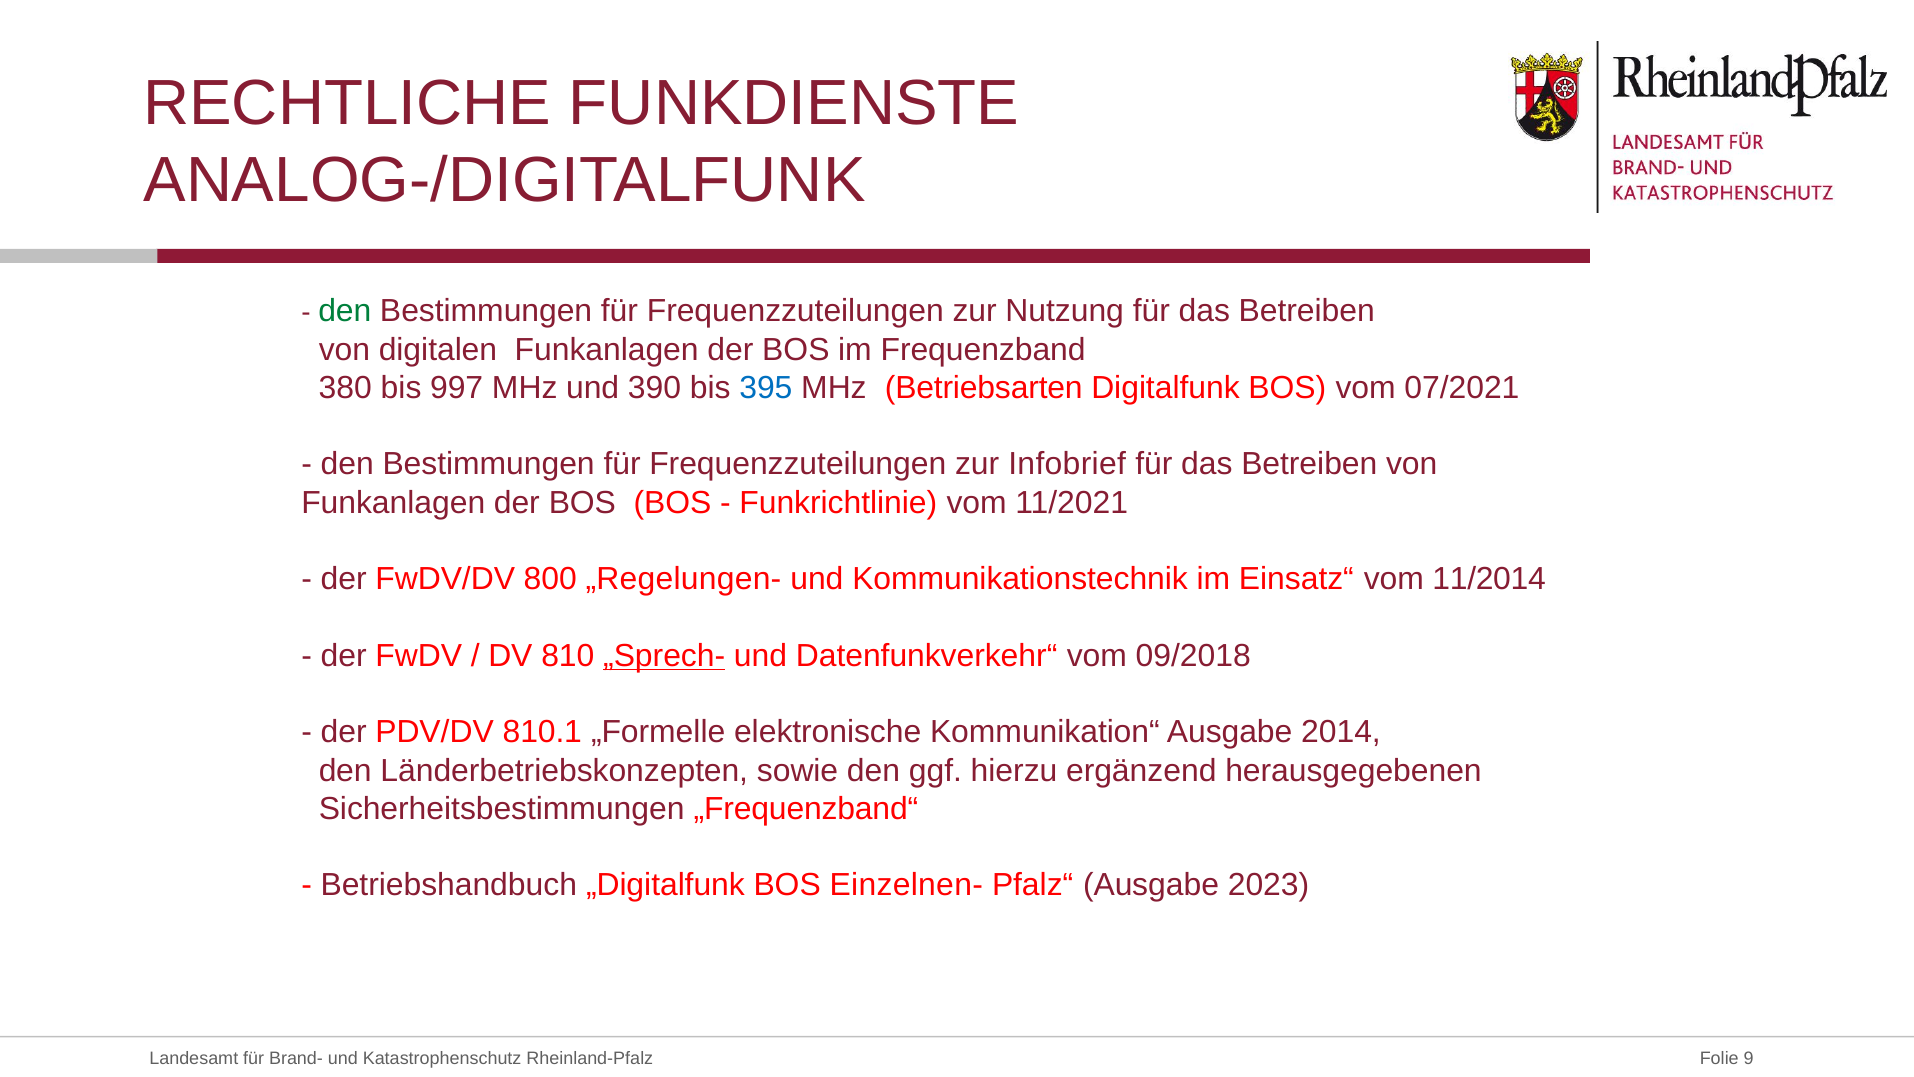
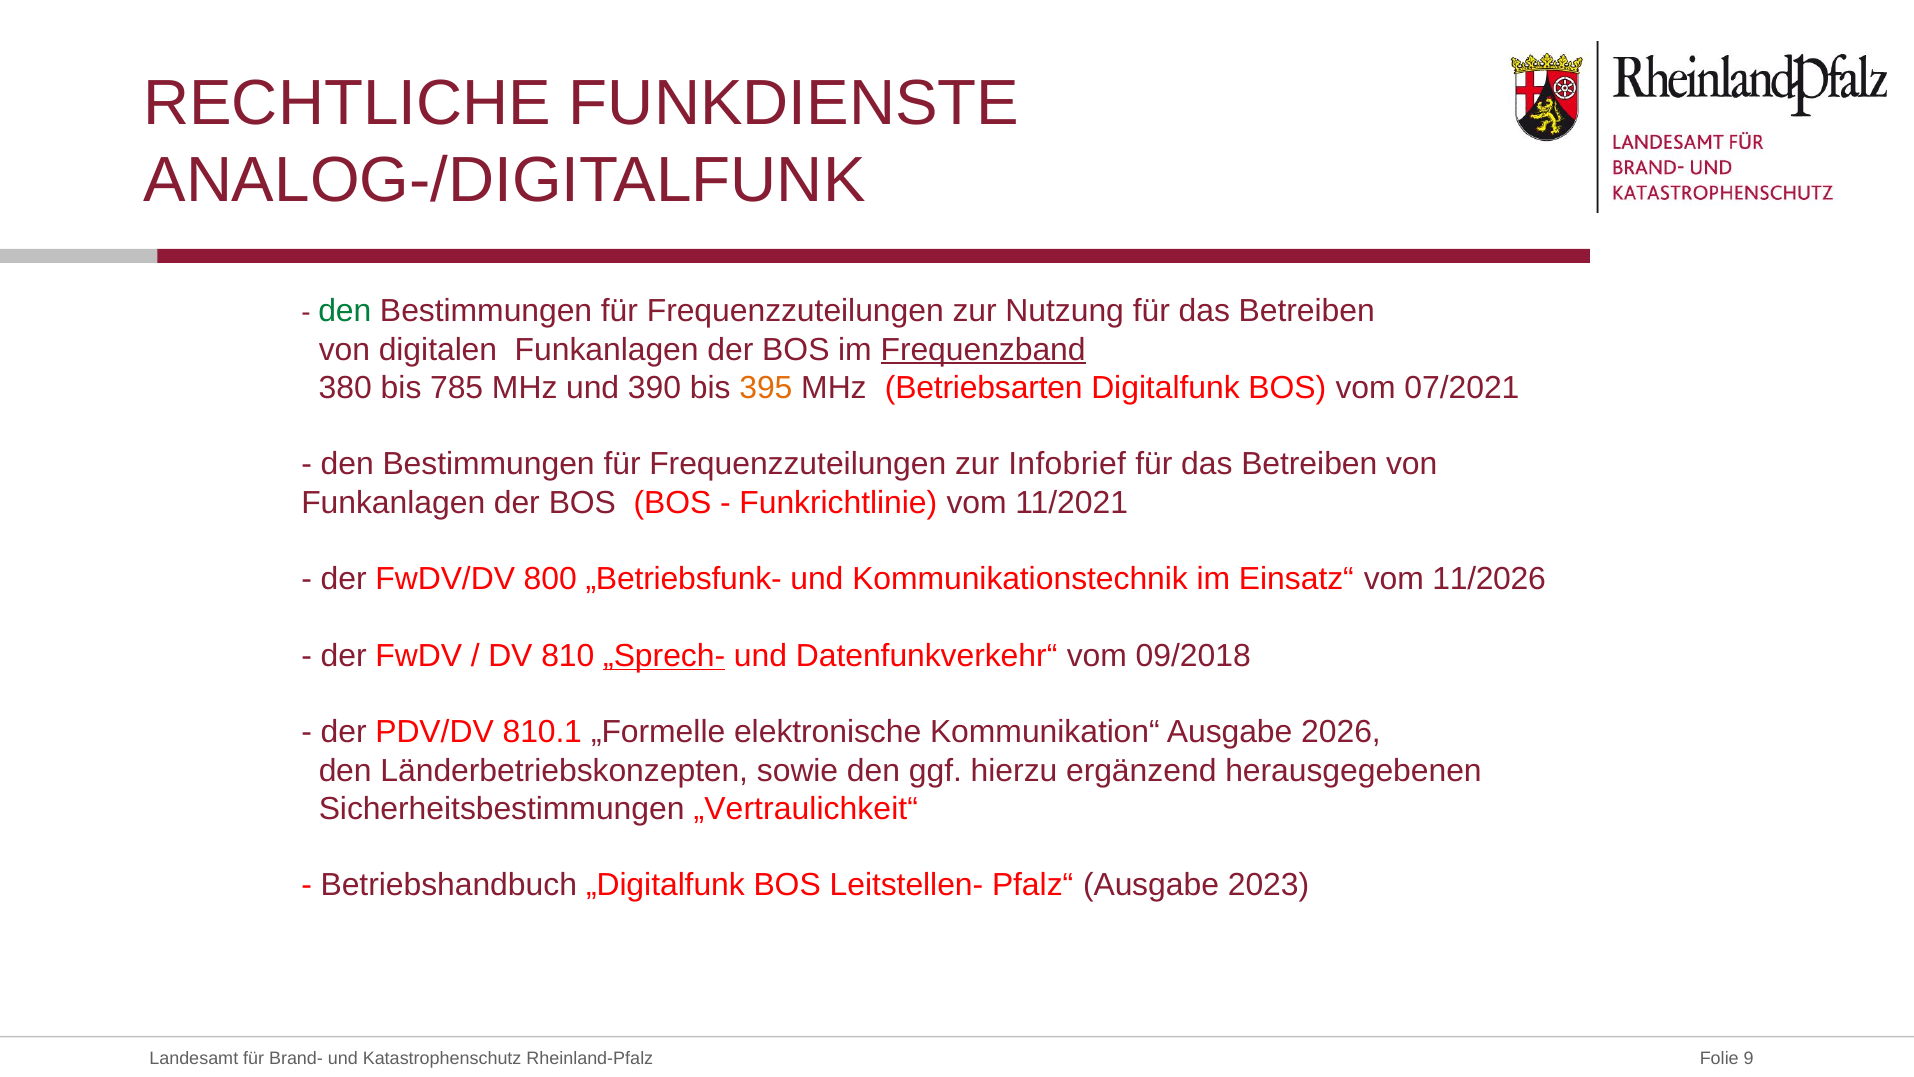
Frequenzband underline: none -> present
997: 997 -> 785
395 colour: blue -> orange
„Regelungen-: „Regelungen- -> „Betriebsfunk-
11/2014: 11/2014 -> 11/2026
2014: 2014 -> 2026
„Frequenzband“: „Frequenzband“ -> „Vertraulichkeit“
Einzelnen-: Einzelnen- -> Leitstellen-
